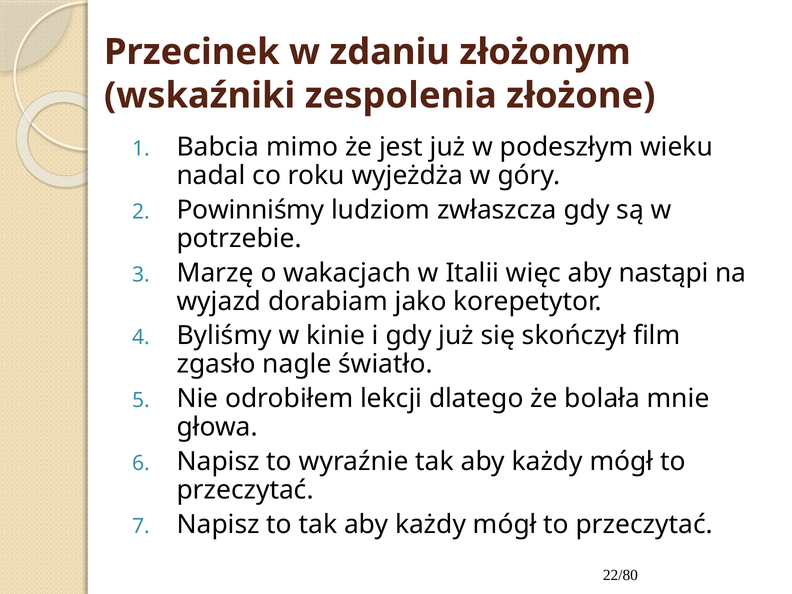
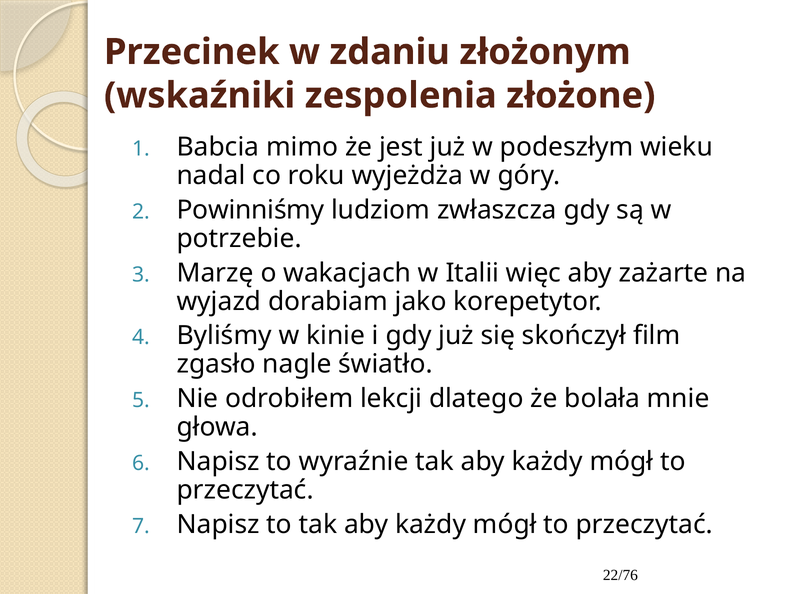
nastąpi: nastąpi -> zażarte
22/80: 22/80 -> 22/76
